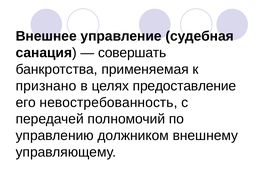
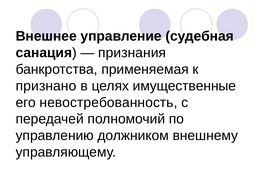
совершать: совершать -> признания
предоставление: предоставление -> имущественные
